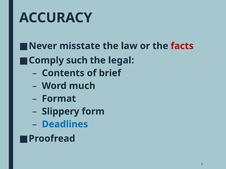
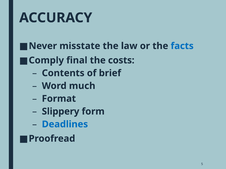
facts colour: red -> blue
such: such -> final
legal: legal -> costs
